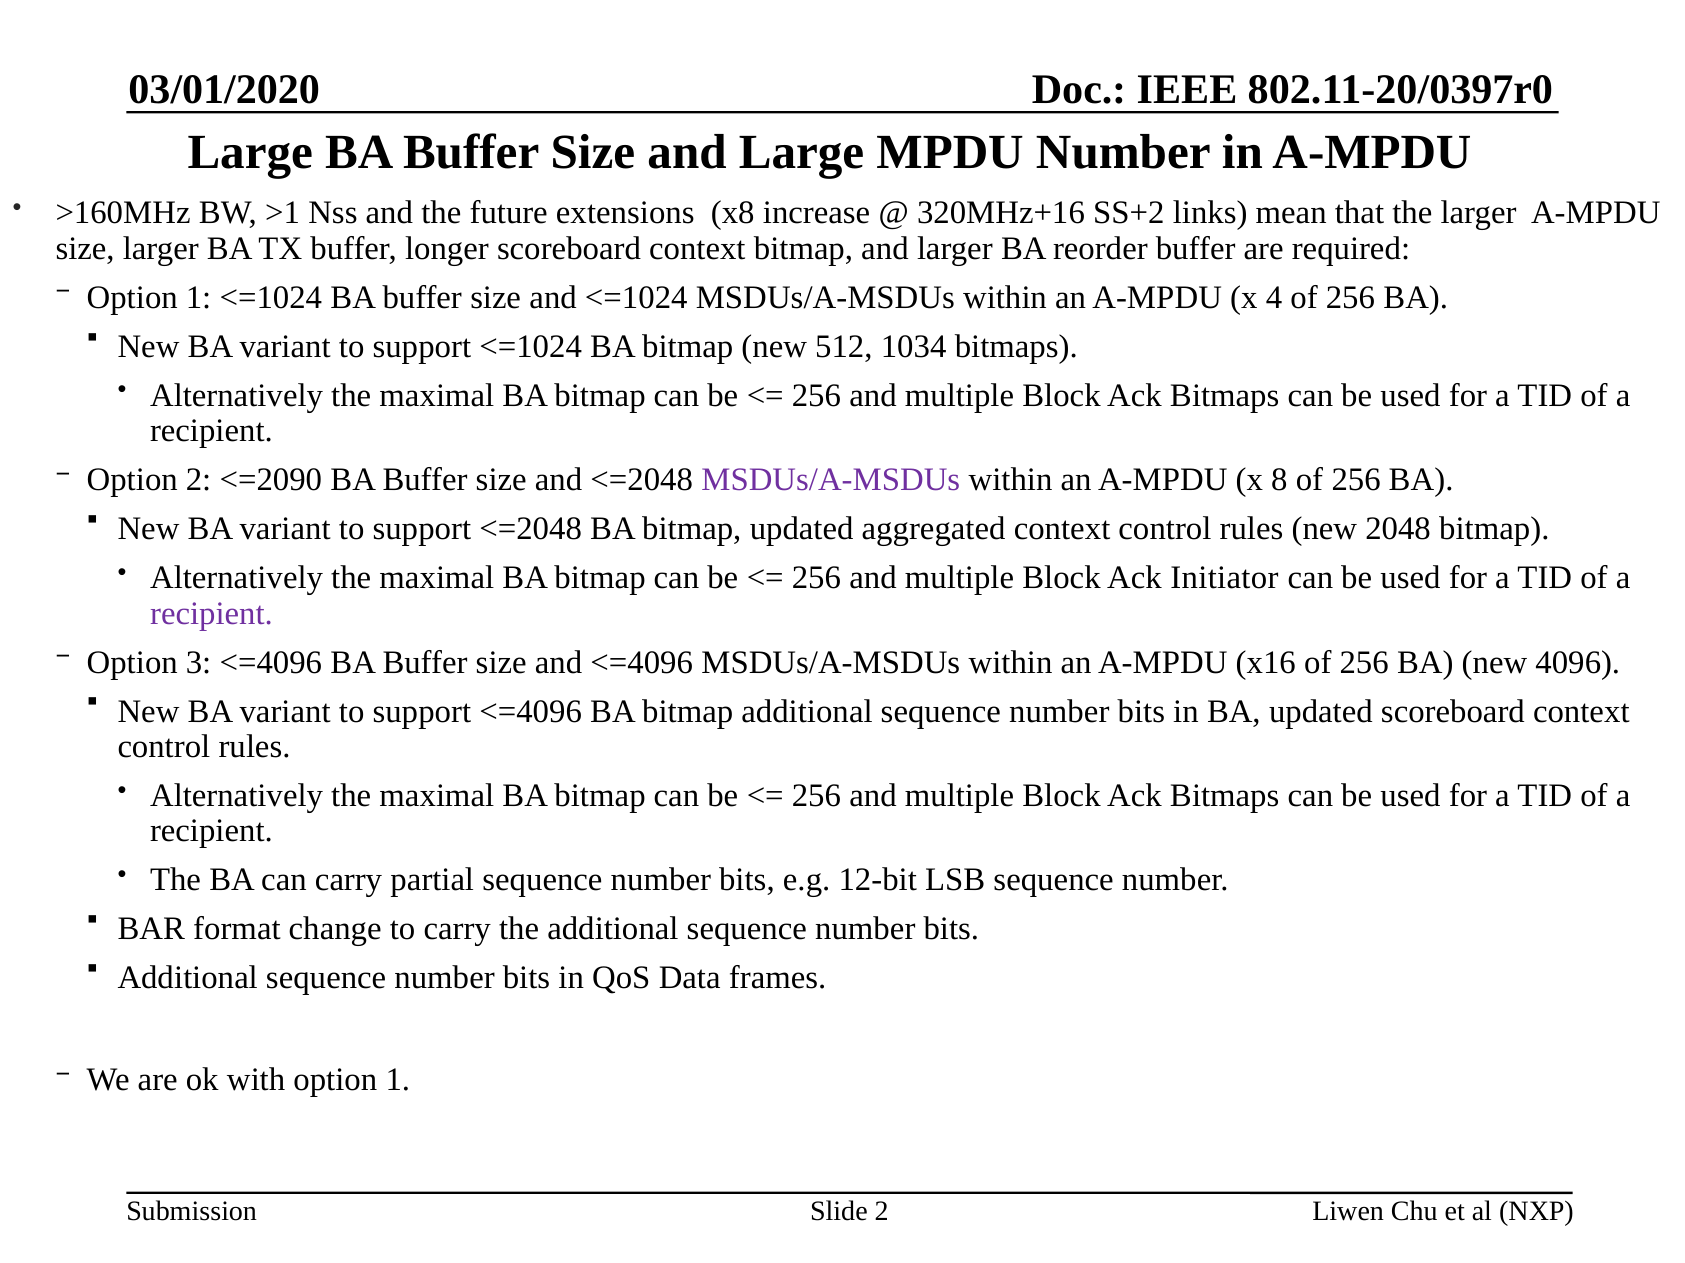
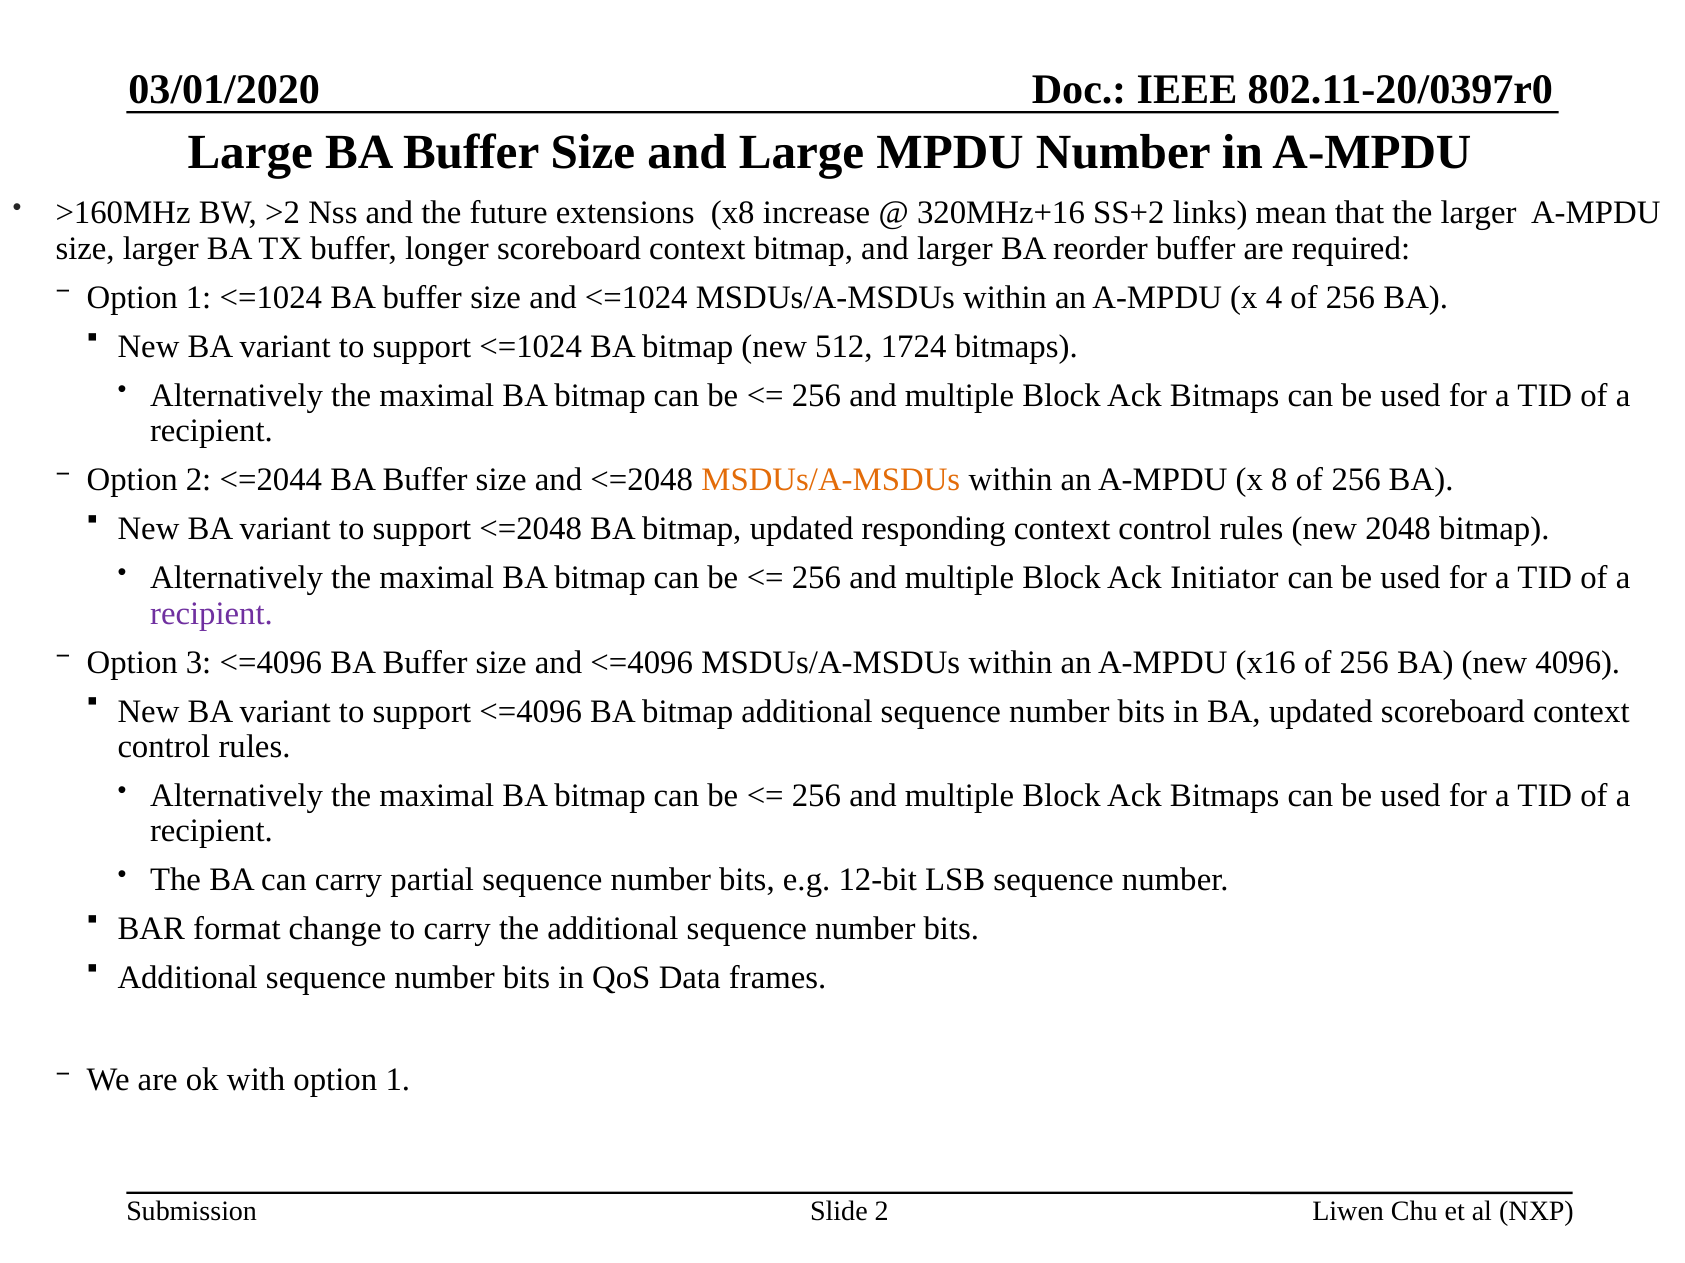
>1: >1 -> >2
1034: 1034 -> 1724
<=2090: <=2090 -> <=2044
MSDUs/A-MSDUs at (831, 480) colour: purple -> orange
aggregated: aggregated -> responding
